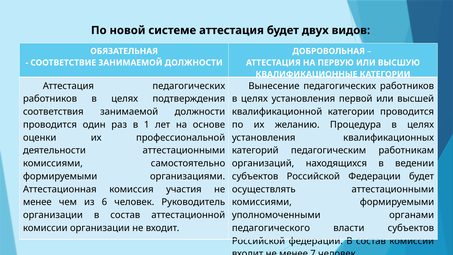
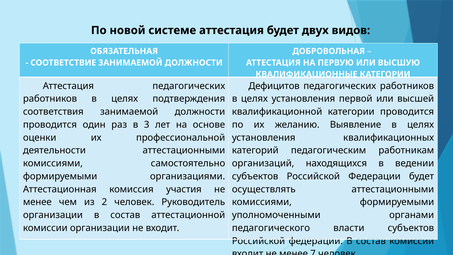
Вынесение: Вынесение -> Дефицитов
1: 1 -> 3
Процедура: Процедура -> Выявление
6: 6 -> 2
